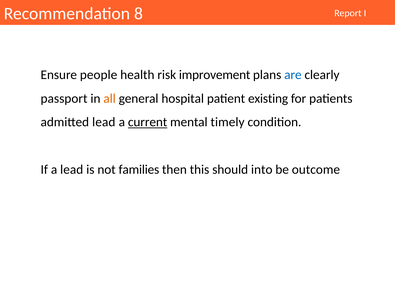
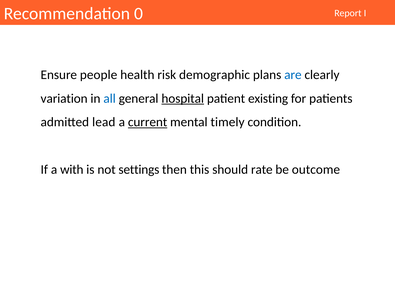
8: 8 -> 0
improvement: improvement -> demographic
passport: passport -> variation
all colour: orange -> blue
hospital underline: none -> present
a lead: lead -> with
families: families -> settings
into: into -> rate
